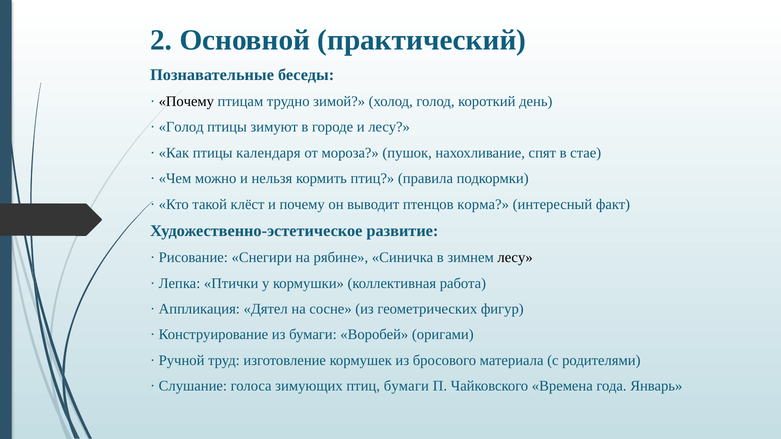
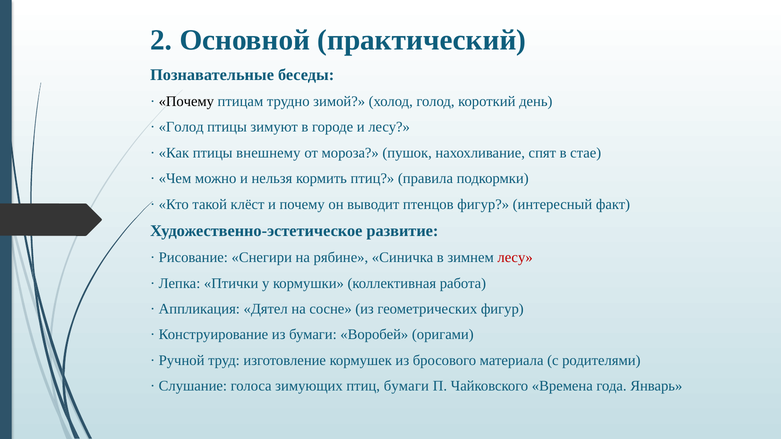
календаря: календаря -> внешнему
птенцов корма: корма -> фигур
лесу at (515, 258) colour: black -> red
